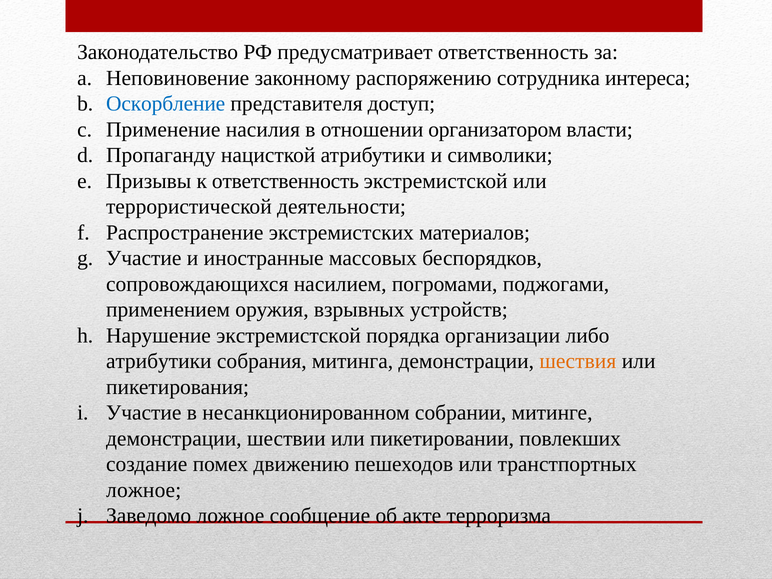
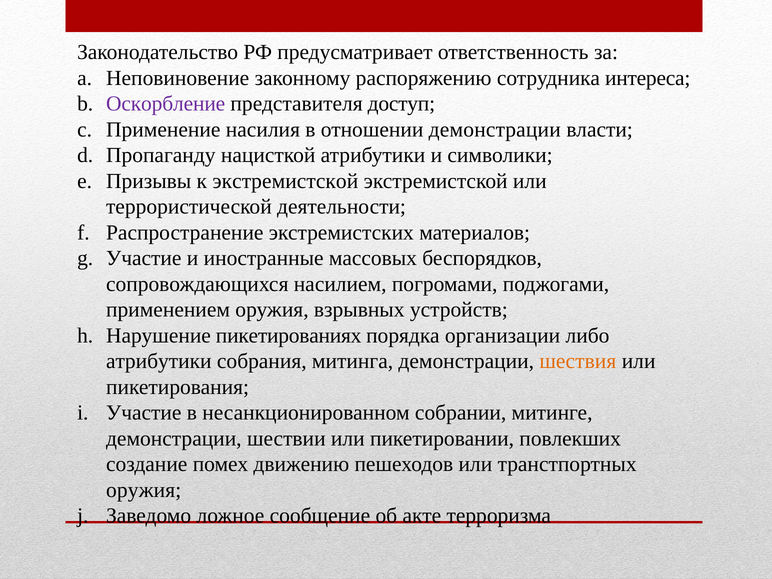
Оскорбление colour: blue -> purple
отношении организатором: организатором -> демонстрации
к ответственность: ответственность -> экстремистской
Нарушение экстремистской: экстремистской -> пикетированиях
ложное at (144, 490): ложное -> оружия
